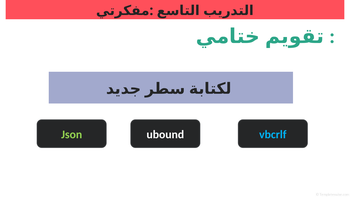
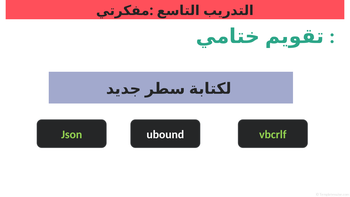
vbcrlf colour: light blue -> light green
